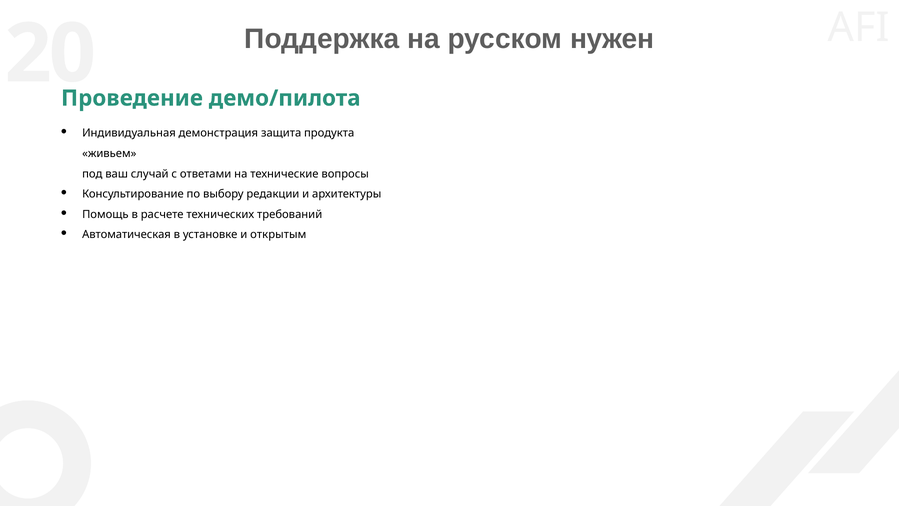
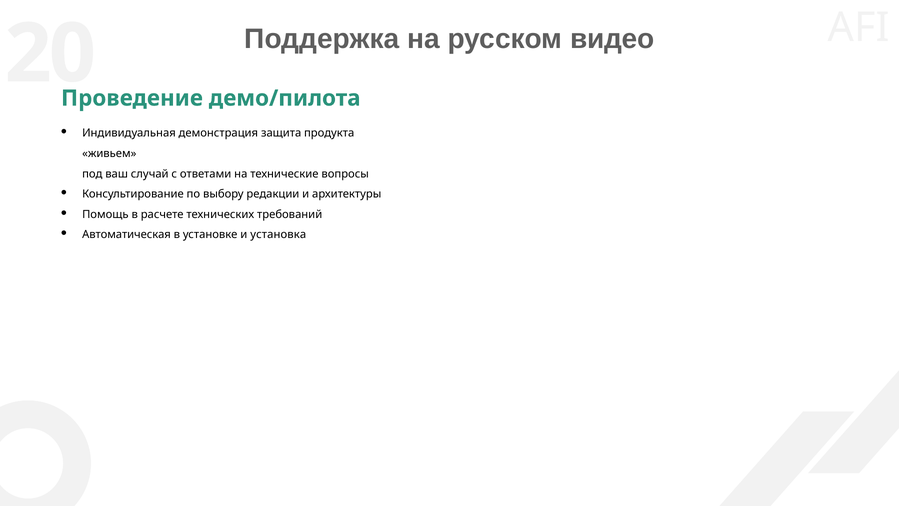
нужен: нужен -> видео
открытым: открытым -> установка
